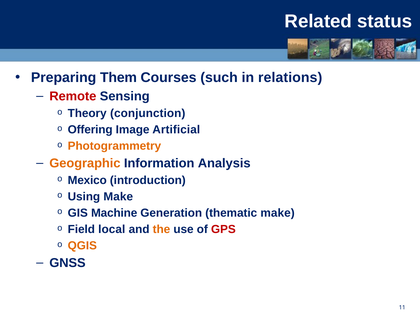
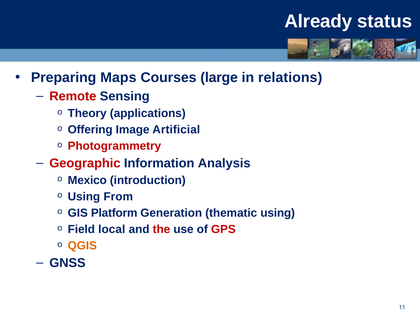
Related: Related -> Already
Them: Them -> Maps
such: such -> large
conjunction: conjunction -> applications
Photogrammetry colour: orange -> red
Geographic colour: orange -> red
Using Make: Make -> From
Machine: Machine -> Platform
thematic make: make -> using
the colour: orange -> red
